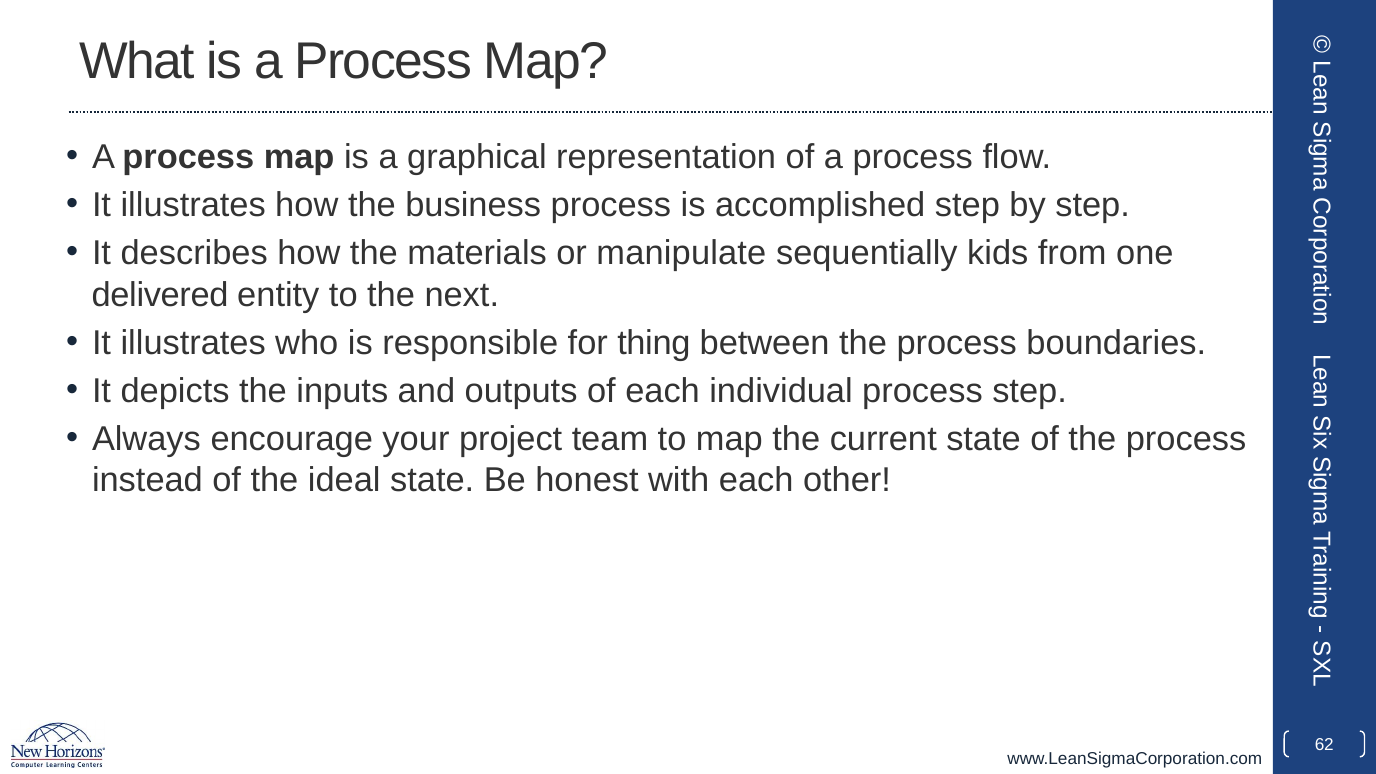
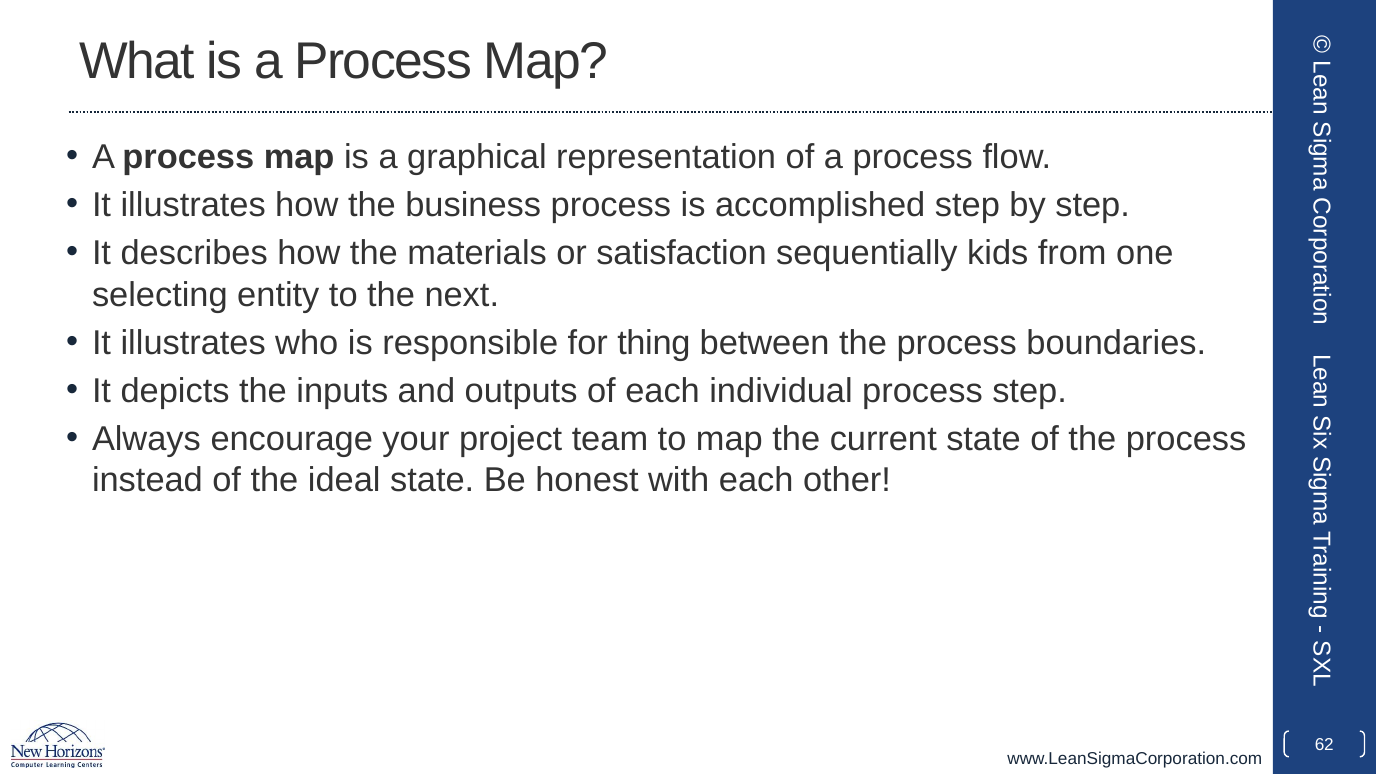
manipulate: manipulate -> satisfaction
delivered: delivered -> selecting
